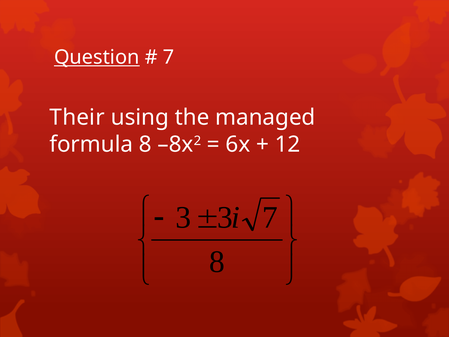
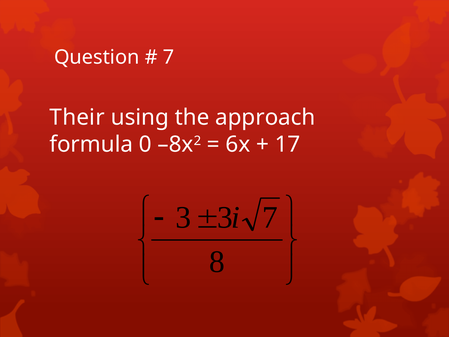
Question underline: present -> none
managed: managed -> approach
formula 8: 8 -> 0
12: 12 -> 17
